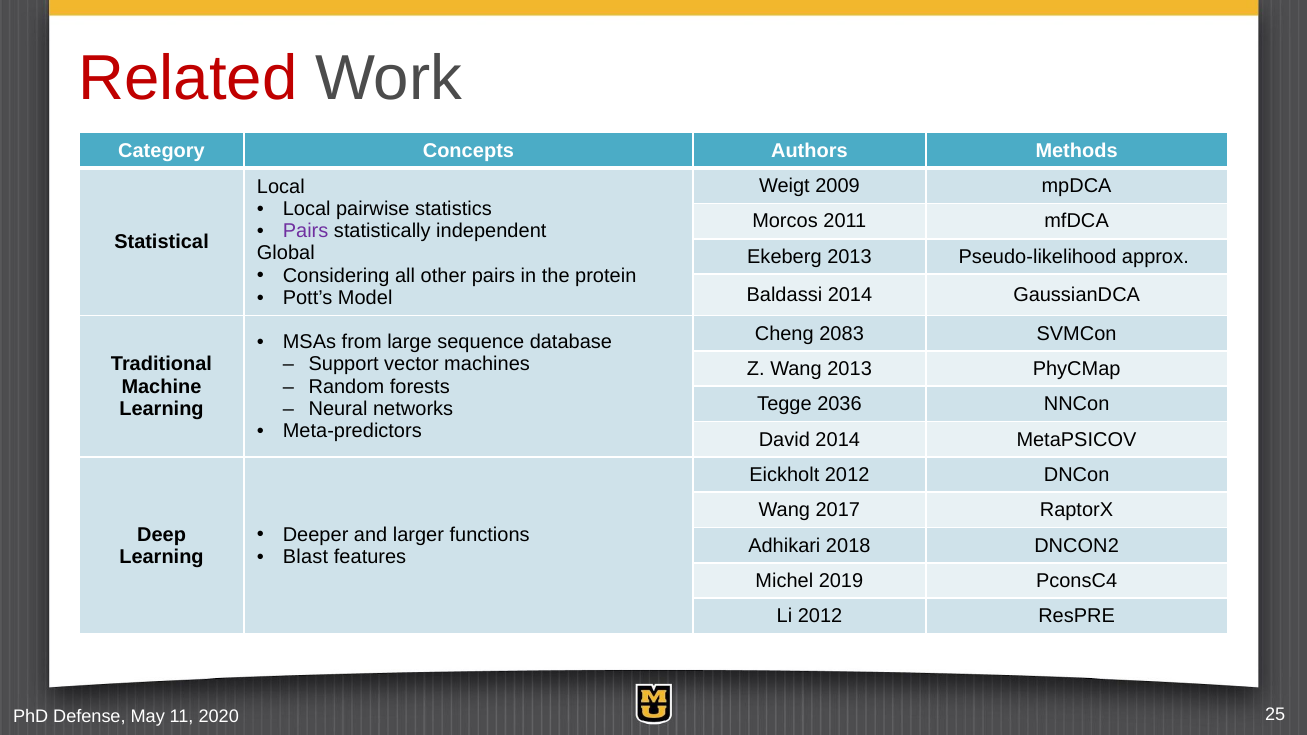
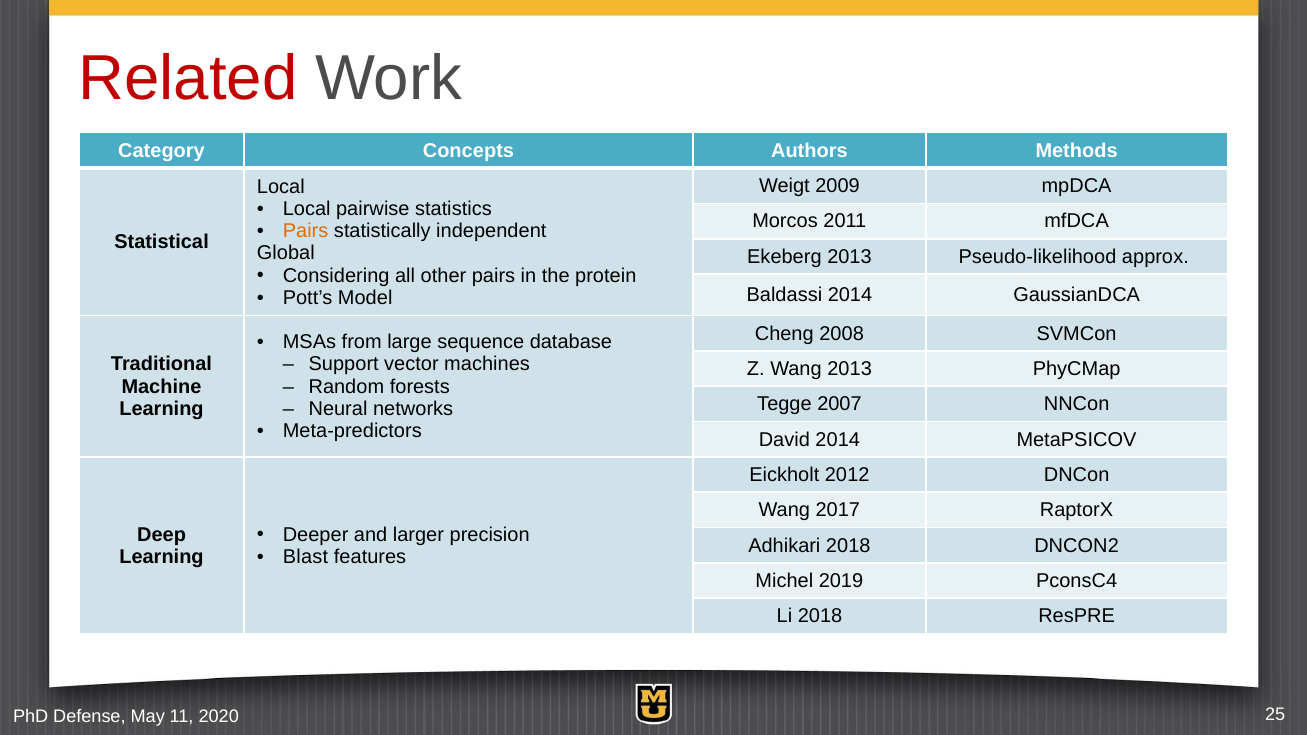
Pairs at (306, 231) colour: purple -> orange
2083: 2083 -> 2008
2036: 2036 -> 2007
functions: functions -> precision
Li 2012: 2012 -> 2018
